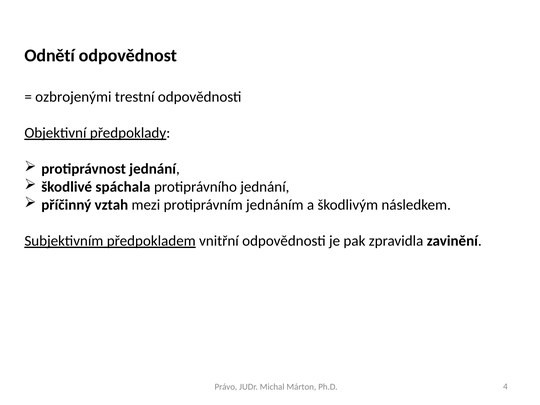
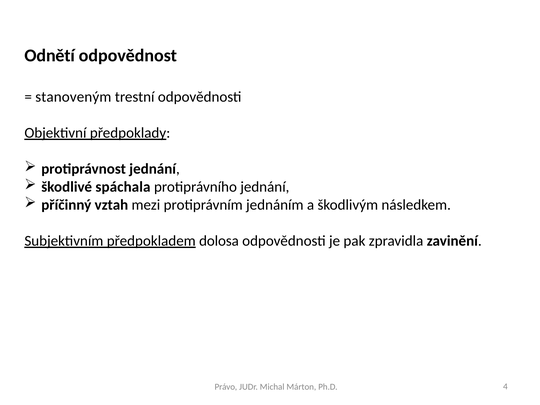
ozbrojenými: ozbrojenými -> stanoveným
vnitřní: vnitřní -> dolosa
